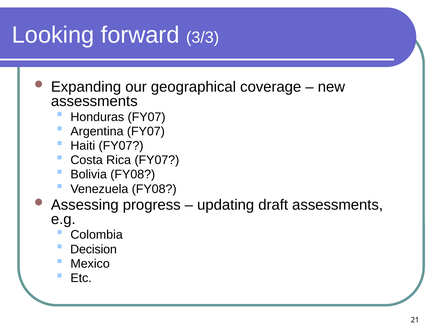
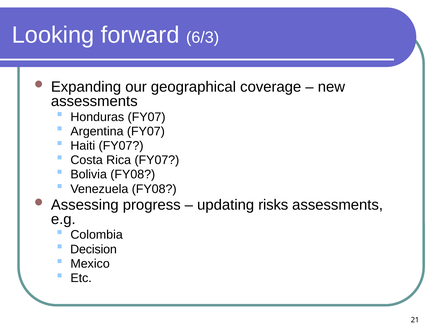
3/3: 3/3 -> 6/3
draft: draft -> risks
